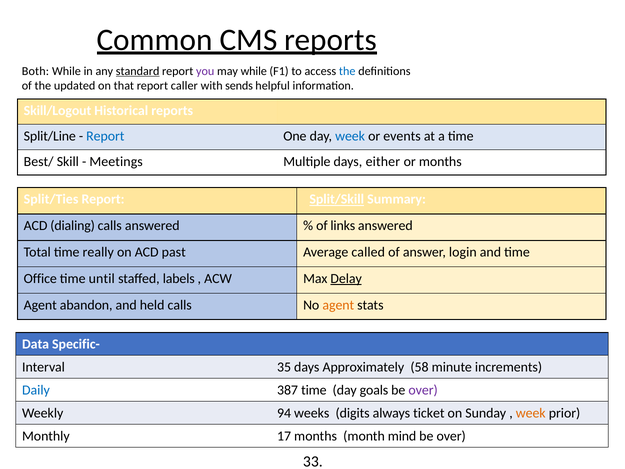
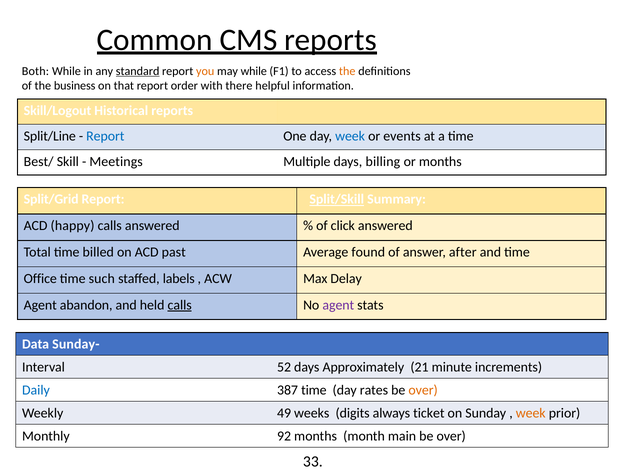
you colour: purple -> orange
the at (347, 71) colour: blue -> orange
updated: updated -> business
caller: caller -> order
sends: sends -> there
either: either -> billing
Split/Ties: Split/Ties -> Split/Grid
dialing: dialing -> happy
links: links -> click
really: really -> billed
called: called -> found
login: login -> after
until: until -> such
Delay underline: present -> none
calls at (180, 305) underline: none -> present
agent at (338, 305) colour: orange -> purple
Specific-: Specific- -> Sunday-
35: 35 -> 52
58: 58 -> 21
goals: goals -> rates
over at (423, 390) colour: purple -> orange
94: 94 -> 49
17: 17 -> 92
mind: mind -> main
